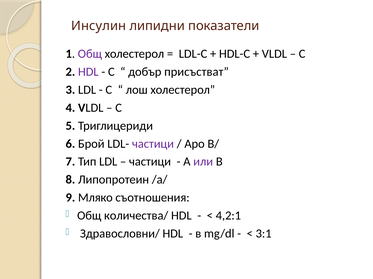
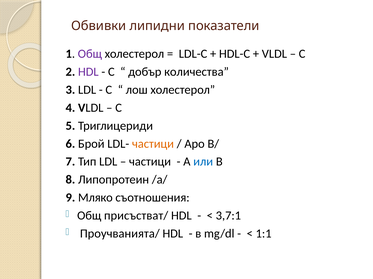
Инсулин: Инсулин -> Обвивки
присъстват: присъстват -> количества
частици at (153, 144) colour: purple -> orange
или colour: purple -> blue
количества/: количества/ -> присъстват/
4,2:1: 4,2:1 -> 3,7:1
Здравословни/: Здравословни/ -> Проучванията/
3:1: 3:1 -> 1:1
